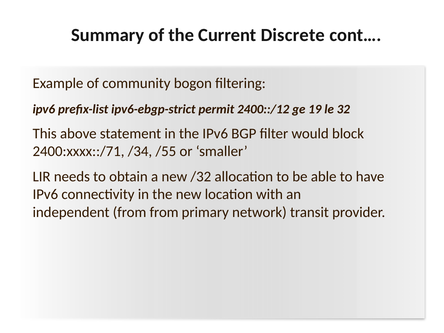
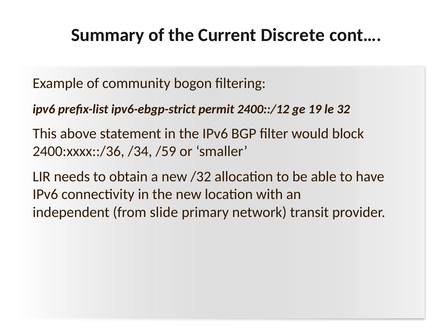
2400:xxxx::/71: 2400:xxxx::/71 -> 2400:xxxx::/36
/55: /55 -> /59
from from: from -> slide
